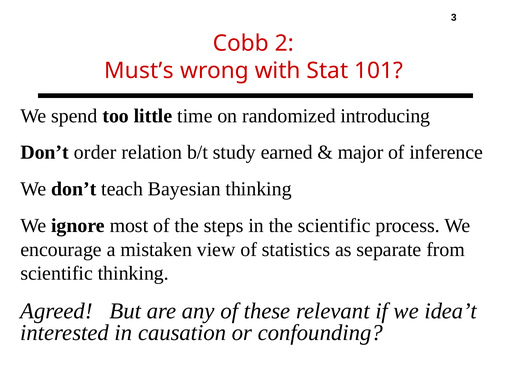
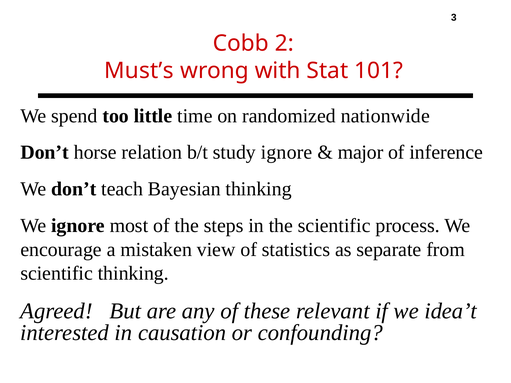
introducing: introducing -> nationwide
order: order -> horse
study earned: earned -> ignore
